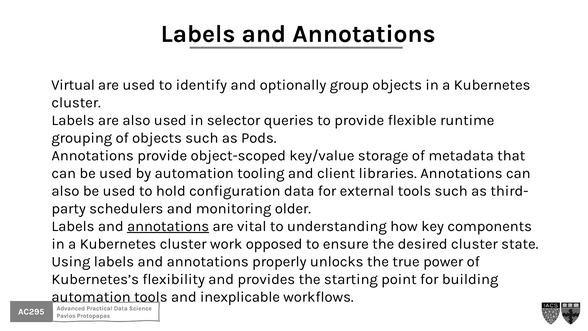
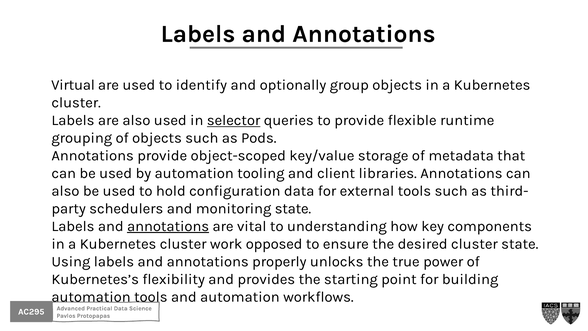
selector underline: none -> present
monitoring older: older -> state
and inexplicable: inexplicable -> automation
